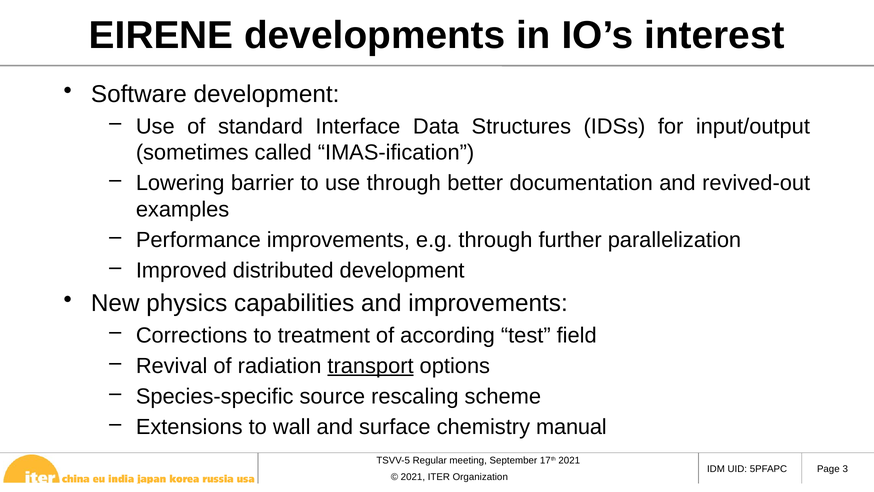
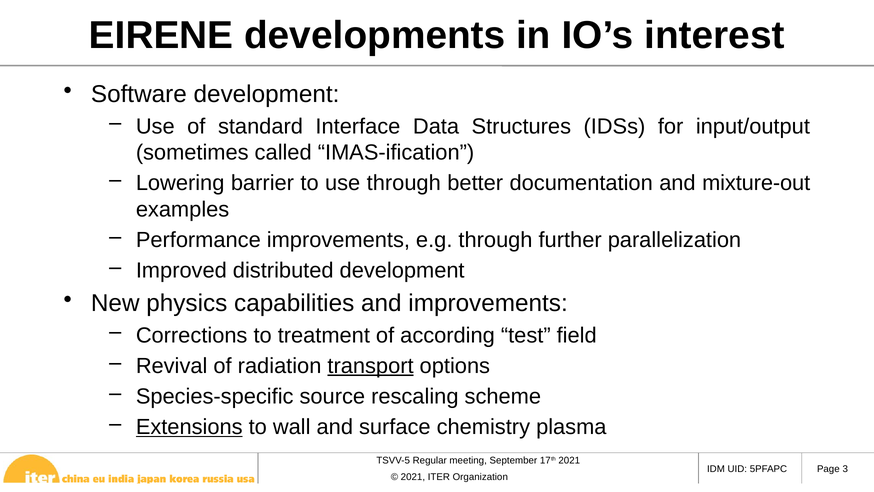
revived-out: revived-out -> mixture-out
Extensions underline: none -> present
manual: manual -> plasma
